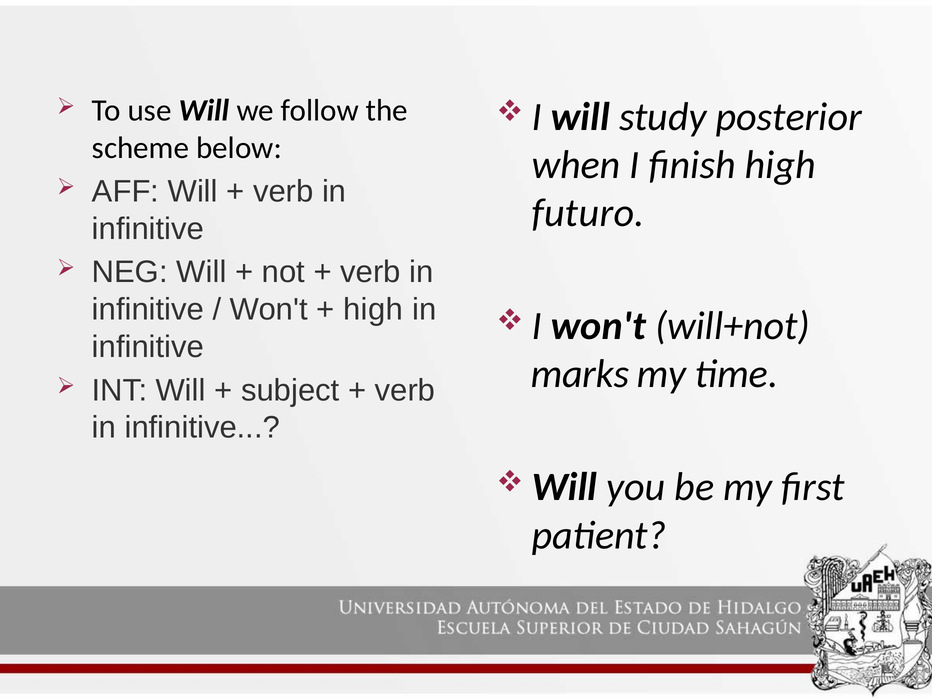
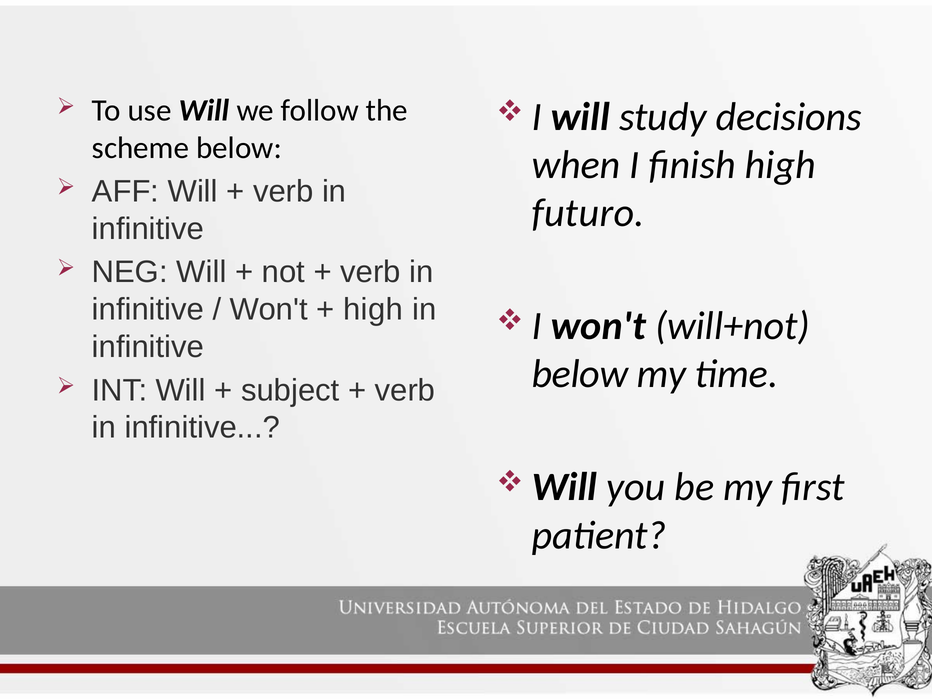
posterior: posterior -> decisions
marks at (580, 374): marks -> below
